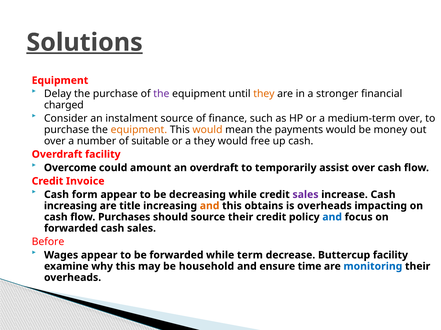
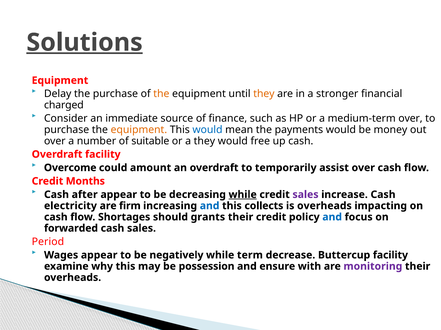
the at (161, 94) colour: purple -> orange
instalment: instalment -> immediate
would at (207, 130) colour: orange -> blue
Invoice: Invoice -> Months
form: form -> after
while at (243, 195) underline: none -> present
increasing at (71, 206): increasing -> electricity
title: title -> firm
and at (210, 206) colour: orange -> blue
obtains: obtains -> collects
Purchases: Purchases -> Shortages
should source: source -> grants
Before: Before -> Period
be forwarded: forwarded -> negatively
household: household -> possession
time: time -> with
monitoring colour: blue -> purple
